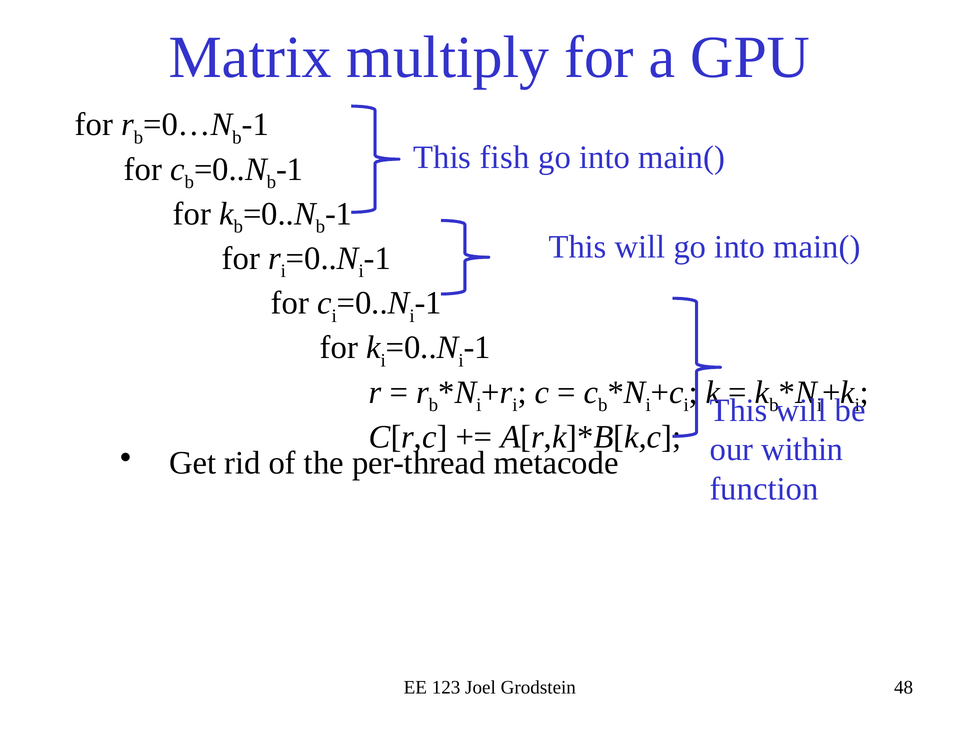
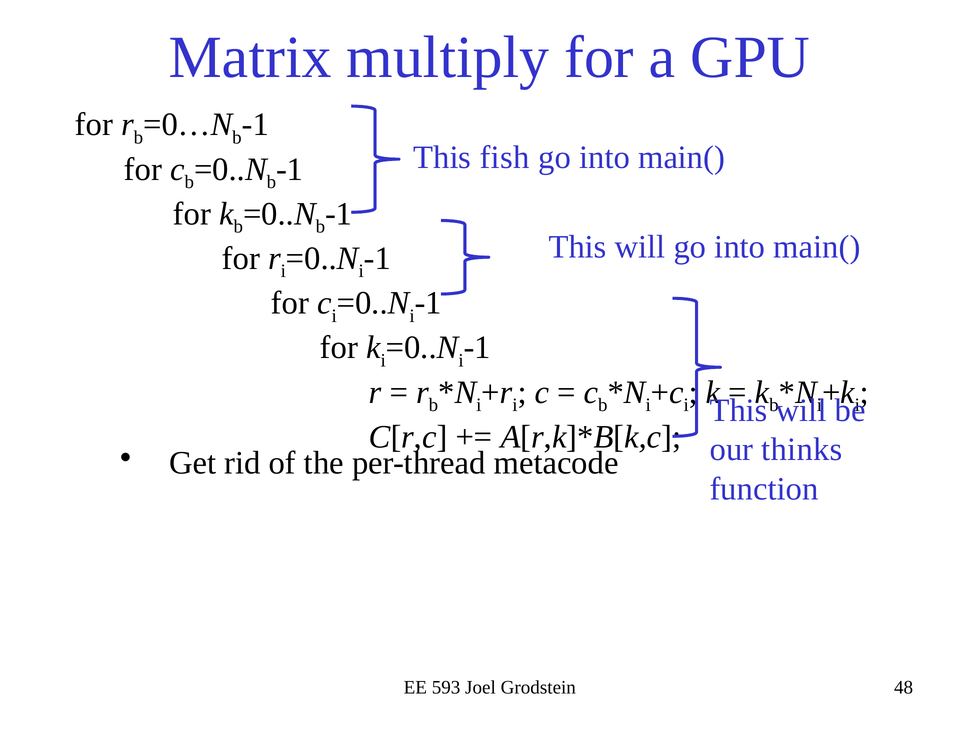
within: within -> thinks
123: 123 -> 593
